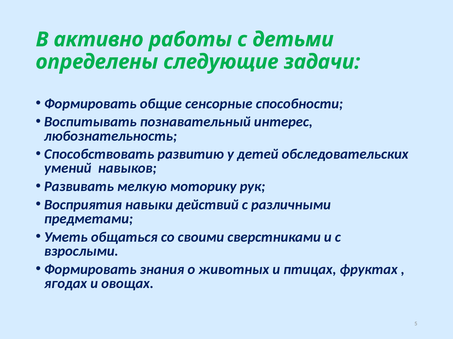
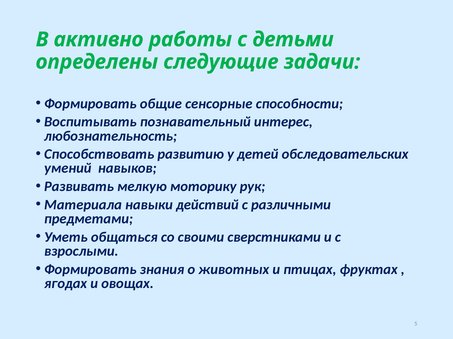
Восприятия: Восприятия -> Материала
